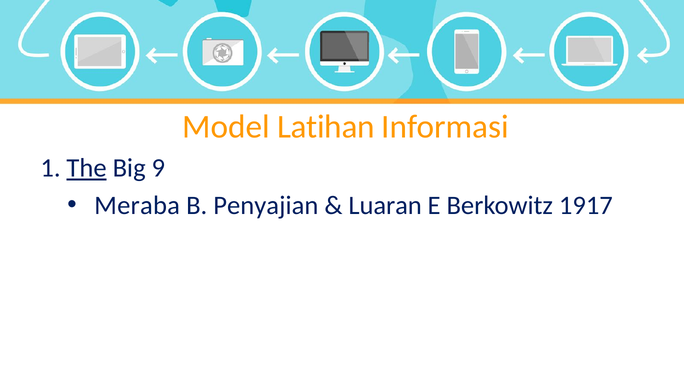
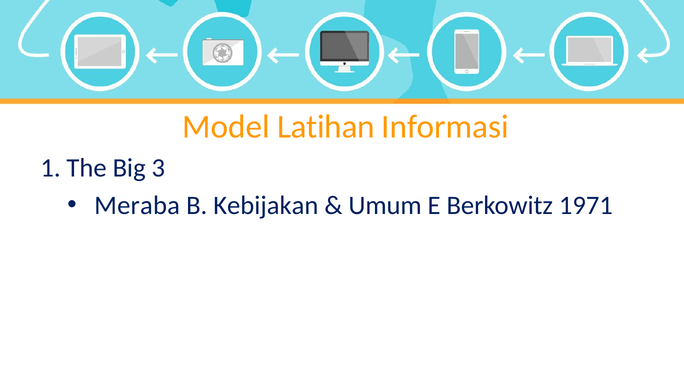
The underline: present -> none
9: 9 -> 3
Penyajian: Penyajian -> Kebijakan
Luaran: Luaran -> Umum
1917: 1917 -> 1971
